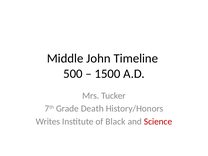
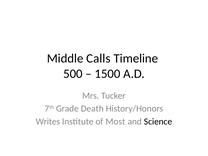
John: John -> Calls
Black: Black -> Most
Science colour: red -> black
